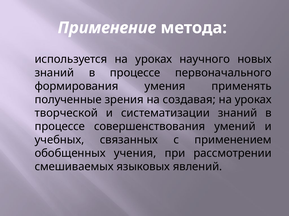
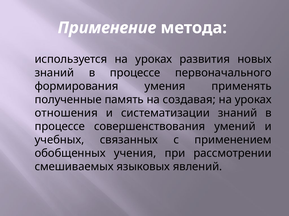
научного: научного -> развития
зрения: зрения -> память
творческой: творческой -> отношения
